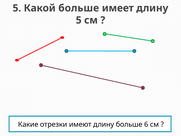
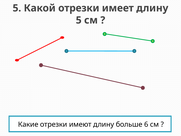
Какой больше: больше -> отрезки
